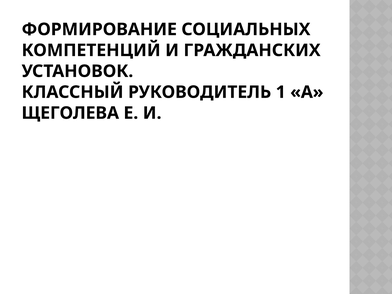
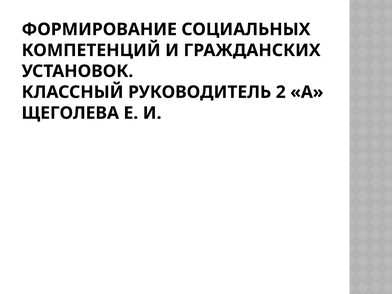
1: 1 -> 2
